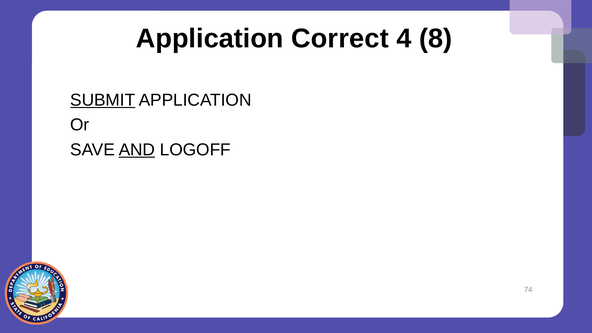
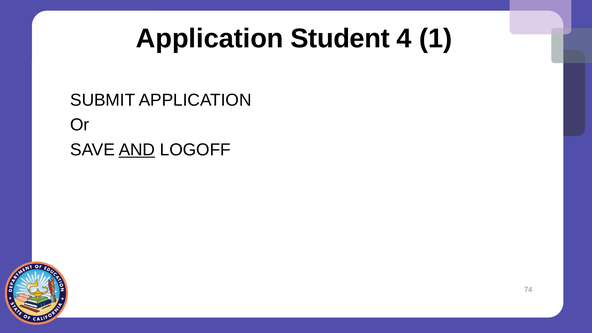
Correct: Correct -> Student
8: 8 -> 1
SUBMIT underline: present -> none
